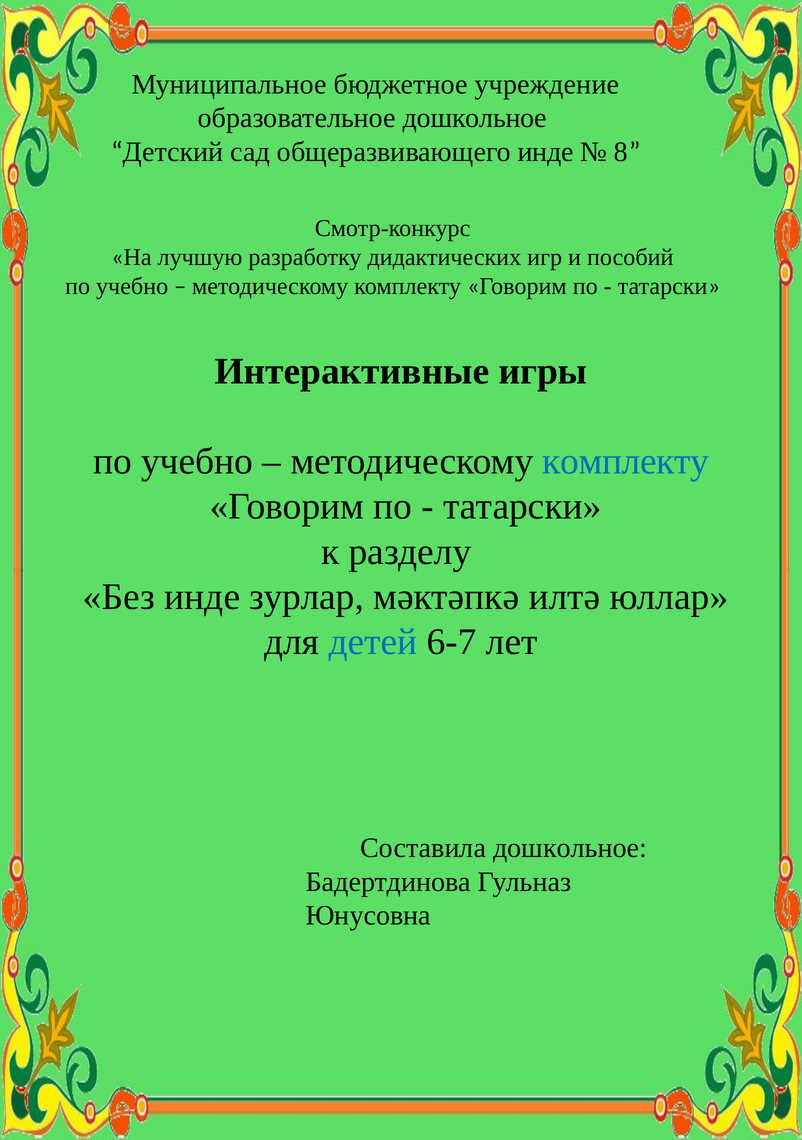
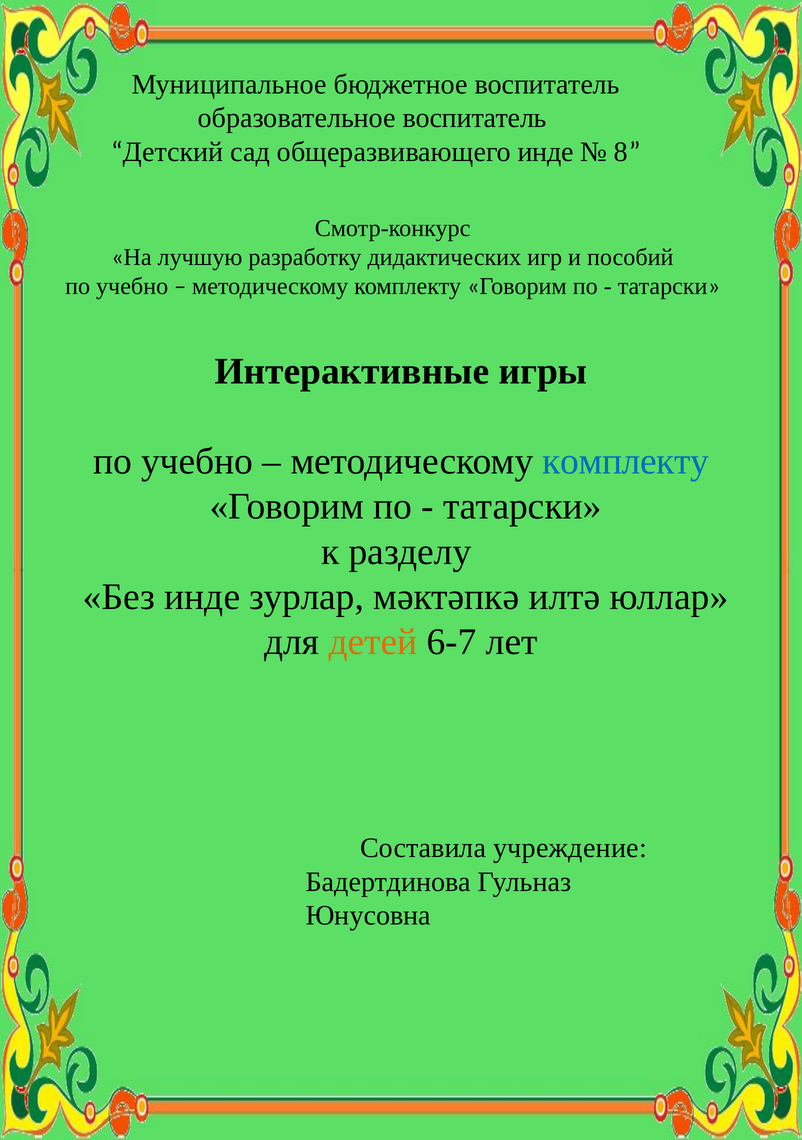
бюджетное учреждение: учреждение -> воспитатель
образовательное дошкольное: дошкольное -> воспитатель
детей colour: blue -> orange
Составила дошкольное: дошкольное -> учреждение
